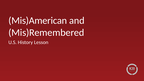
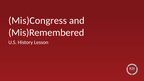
Mis)American: Mis)American -> Mis)Congress
